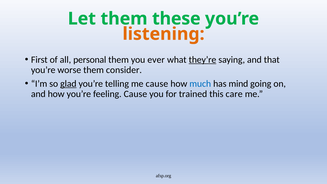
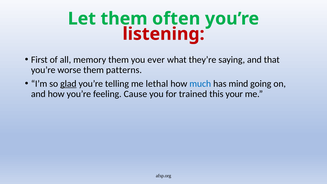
these: these -> often
listening colour: orange -> red
personal: personal -> memory
they’re underline: present -> none
consider: consider -> patterns
me cause: cause -> lethal
care: care -> your
